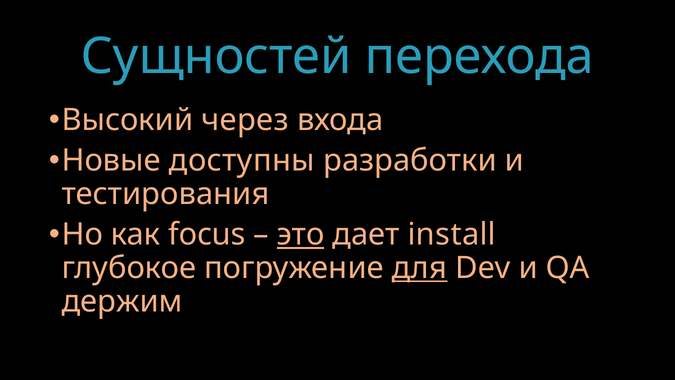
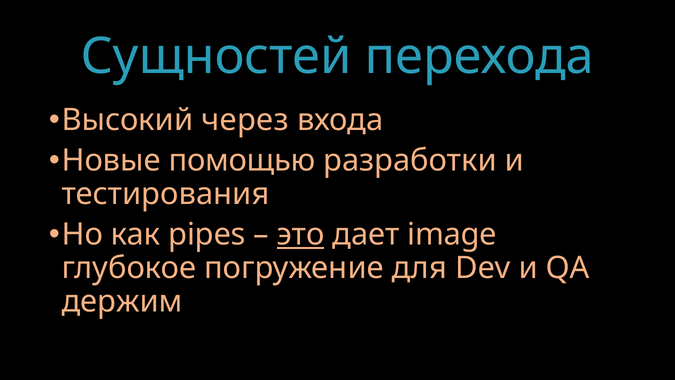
доступны: доступны -> помощью
focus: focus -> pipes
install: install -> image
для underline: present -> none
